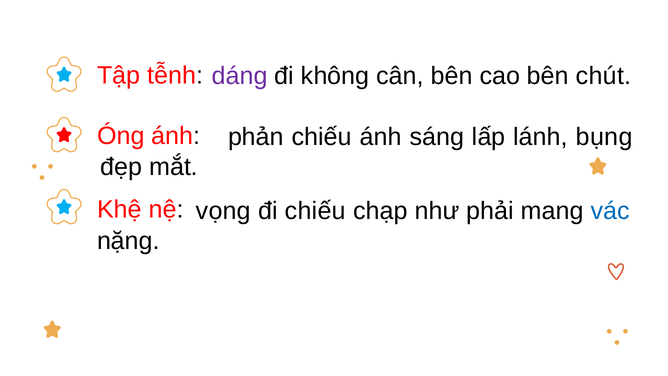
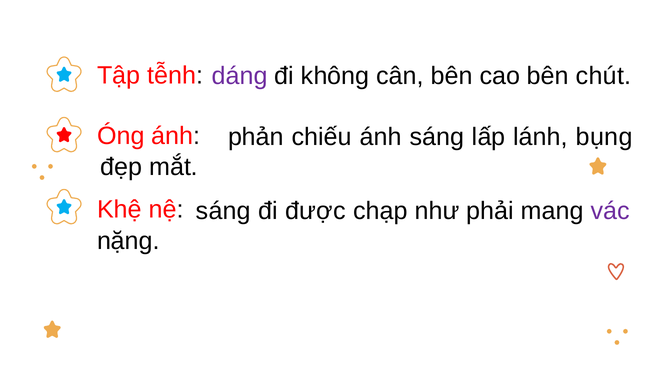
nệ vọng: vọng -> sáng
đi chiếu: chiếu -> được
vác colour: blue -> purple
